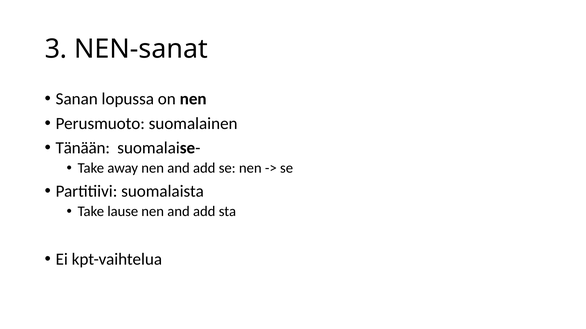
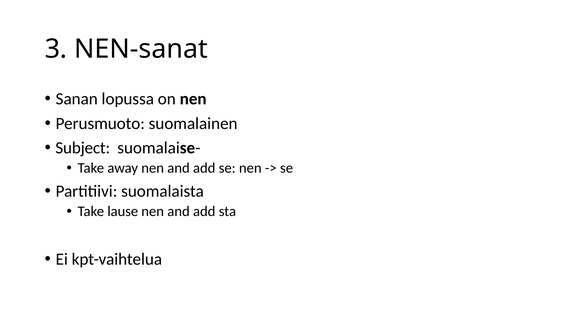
Tänään: Tänään -> Subject
